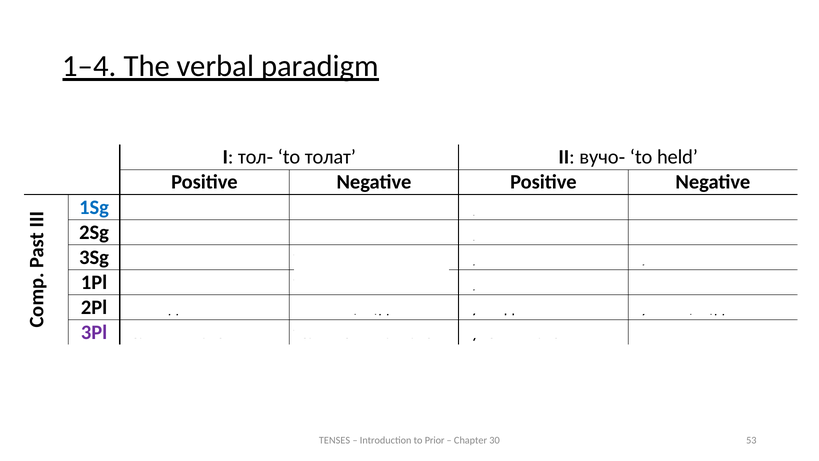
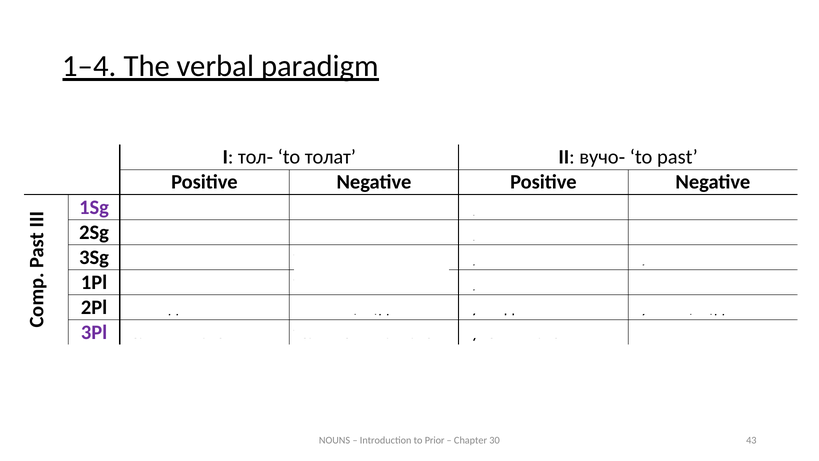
held: held -> past
1Sg colour: blue -> purple
TENSES: TENSES -> NOUNS
53: 53 -> 43
